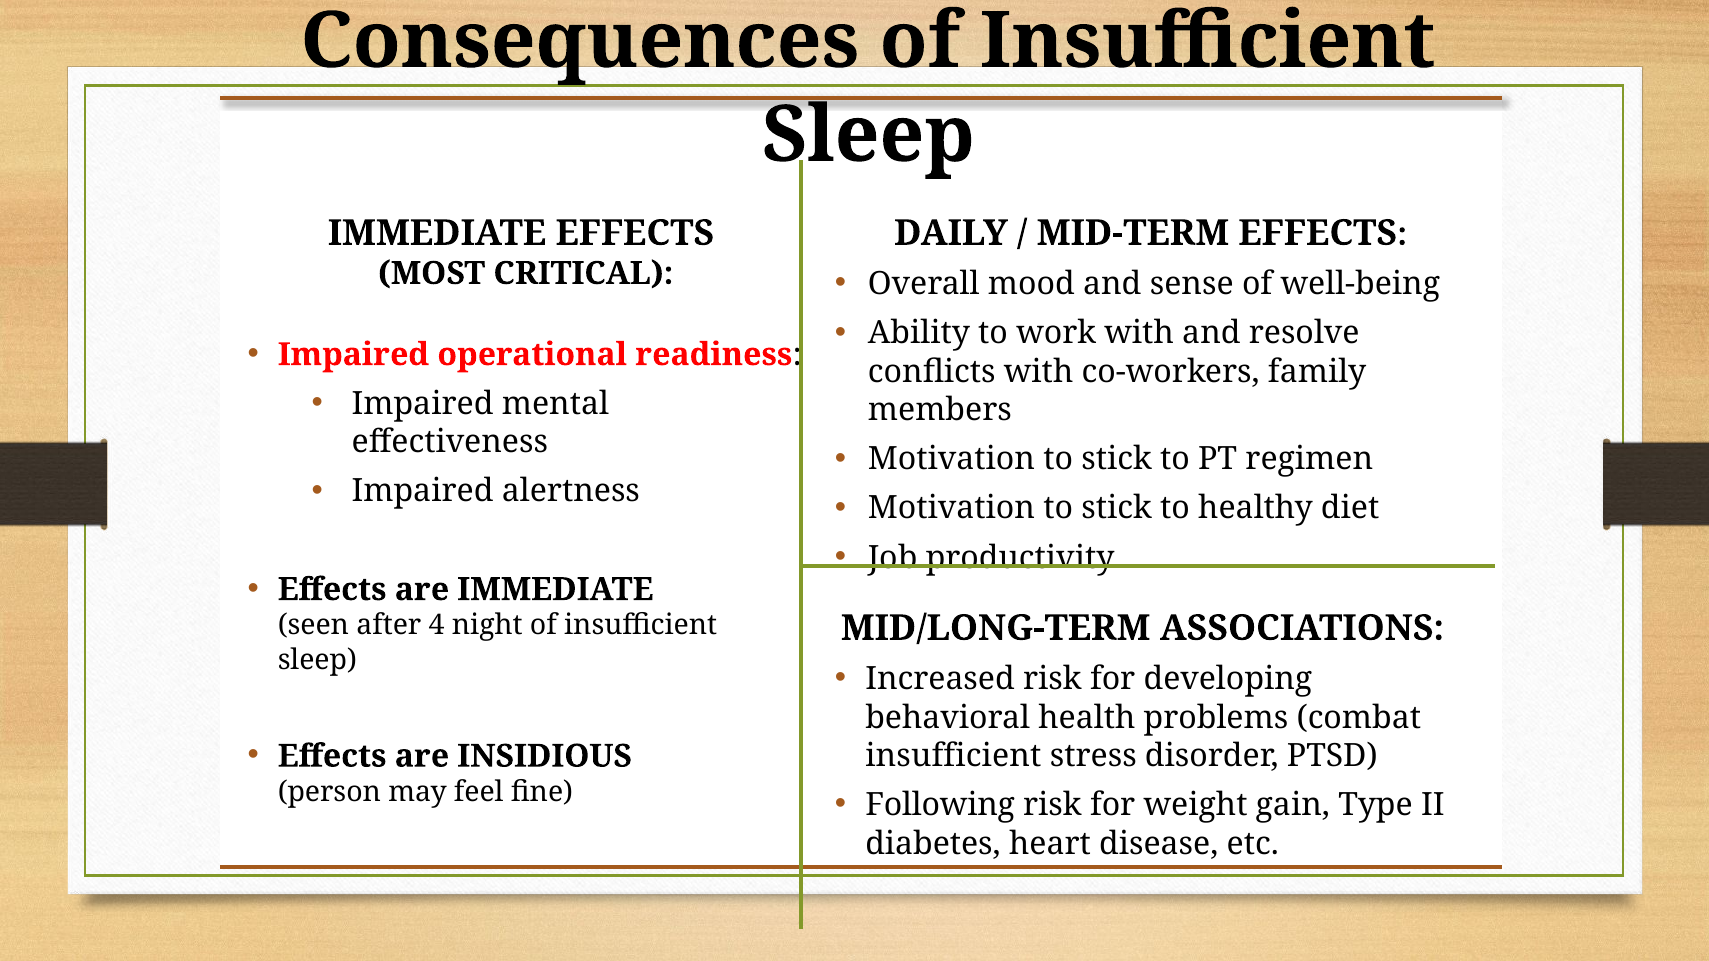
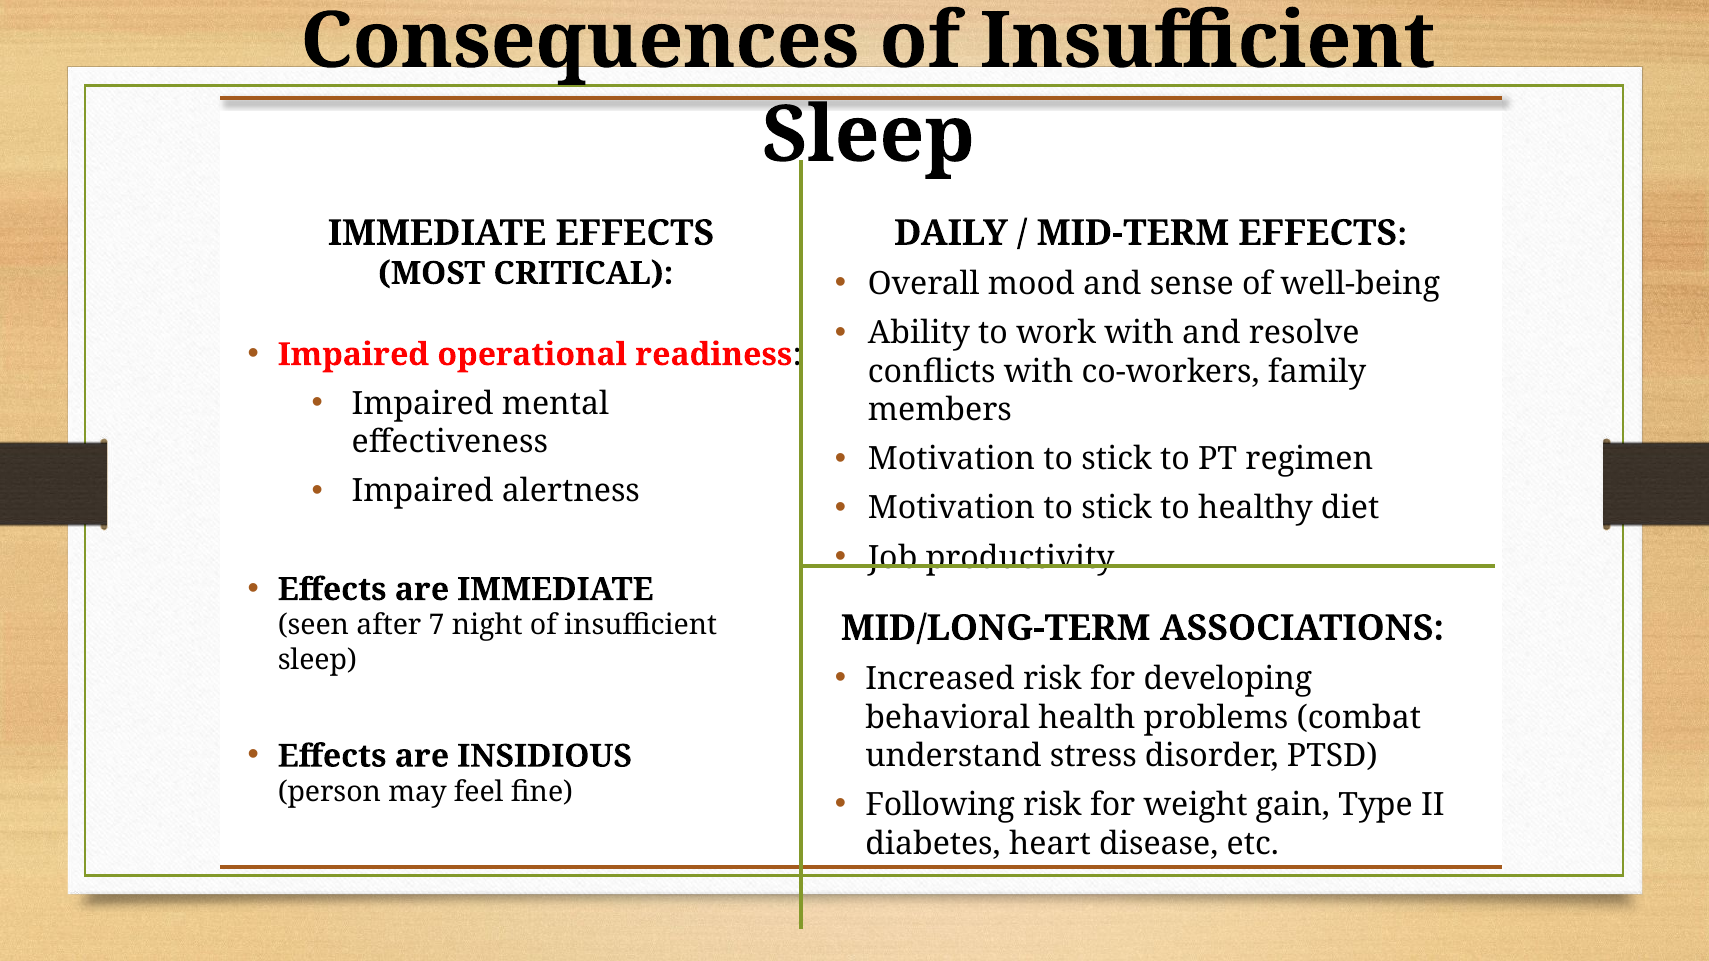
4: 4 -> 7
insufficient at (953, 756): insufficient -> understand
